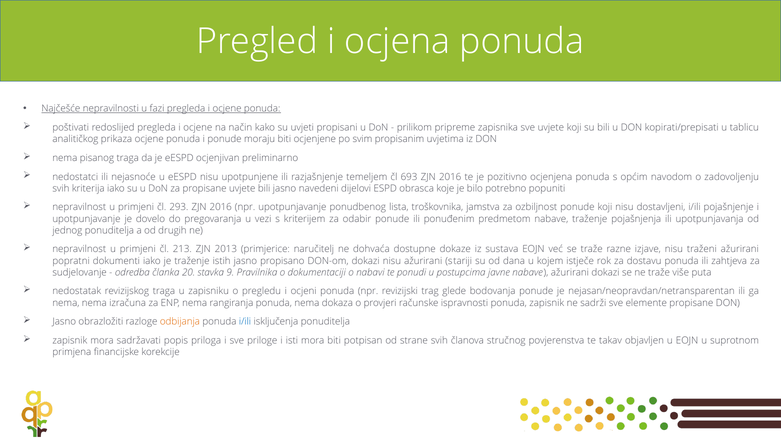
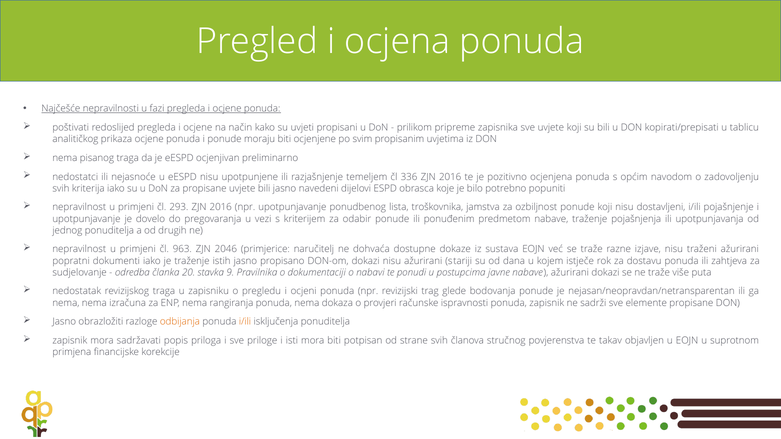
693: 693 -> 336
213: 213 -> 963
2013: 2013 -> 2046
i/ili at (245, 322) colour: blue -> orange
